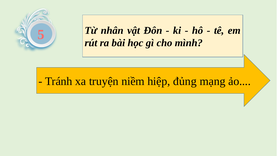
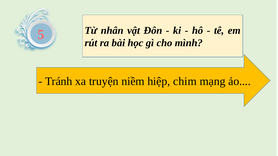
đủng: đủng -> chim
